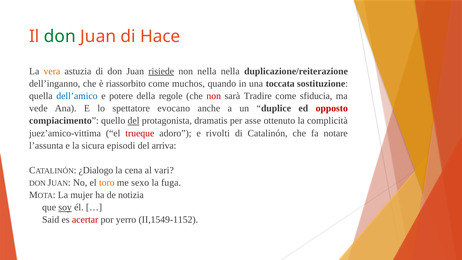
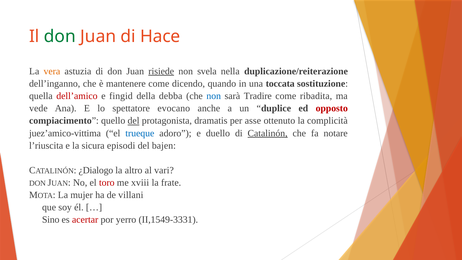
non nella: nella -> svela
riassorbito: riassorbito -> mantenere
muchos: muchos -> dicendo
dell’amico colour: blue -> red
potere: potere -> fingid
regole: regole -> debba
non at (214, 96) colour: red -> blue
sfiducia: sfiducia -> ribadita
trueque colour: red -> blue
rivolti: rivolti -> duello
Catalinón underline: none -> present
l’assunta: l’assunta -> l’riuscita
arriva: arriva -> bajen
cena: cena -> altro
toro colour: orange -> red
sexo: sexo -> xviii
fuga: fuga -> frate
notizia: notizia -> villani
soy underline: present -> none
Said: Said -> Sino
II,1549-1152: II,1549-1152 -> II,1549-3331
